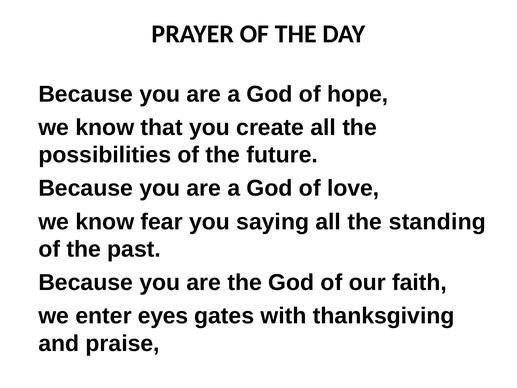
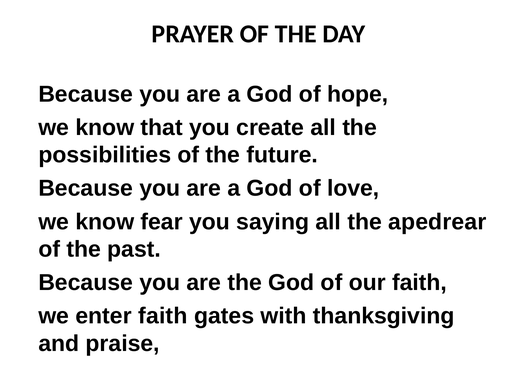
standing: standing -> apedrear
enter eyes: eyes -> faith
